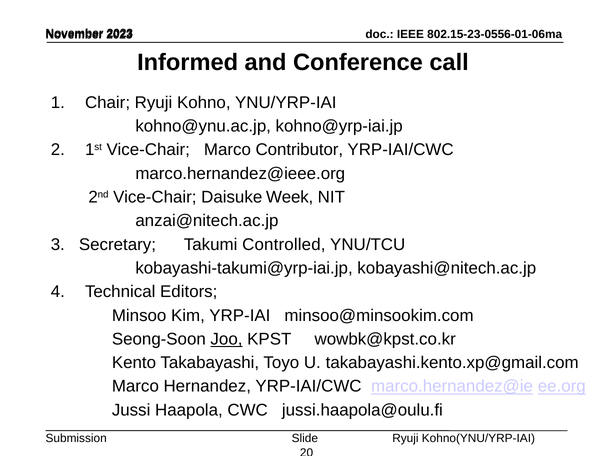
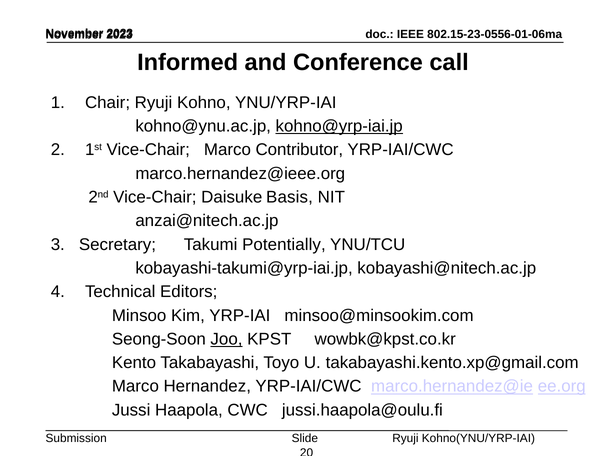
kohno@yrp-iai.jp underline: none -> present
Week: Week -> Basis
Controlled: Controlled -> Potentially
